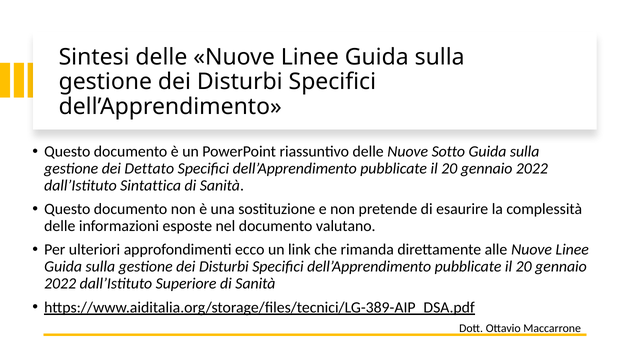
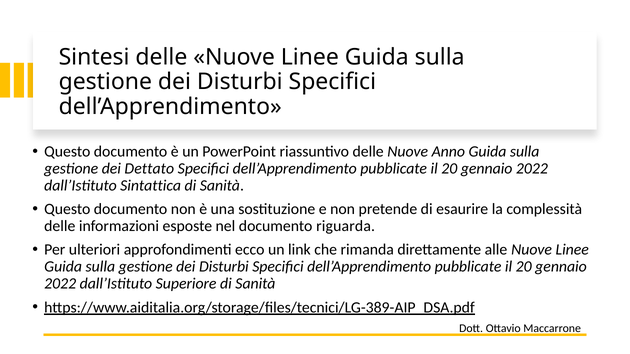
Sotto: Sotto -> Anno
valutano: valutano -> riguarda
